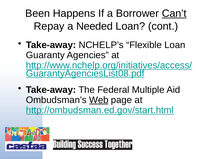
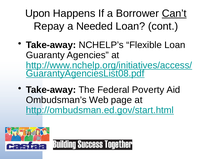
Been: Been -> Upon
Multiple: Multiple -> Poverty
Web underline: present -> none
